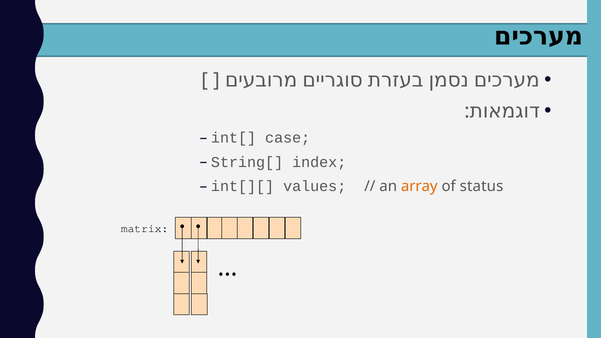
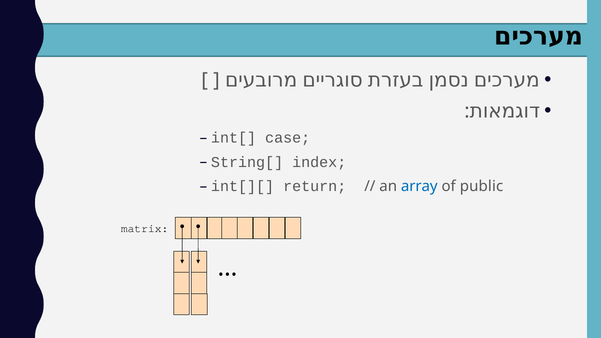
values: values -> return
array colour: orange -> blue
status: status -> public
